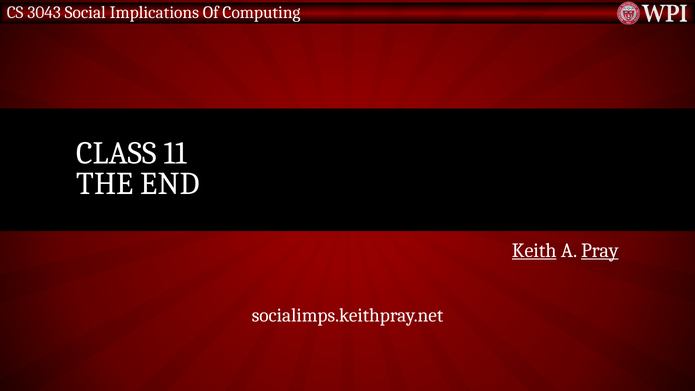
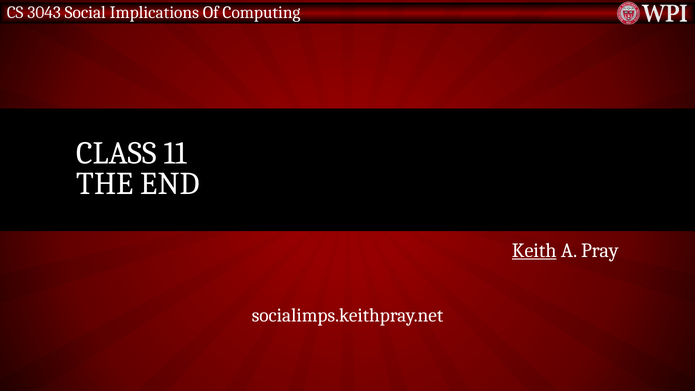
Pray underline: present -> none
